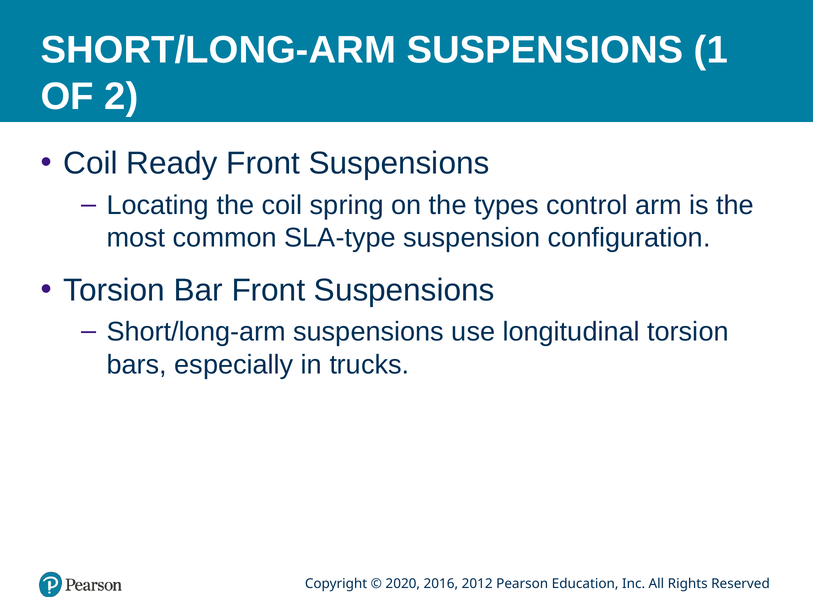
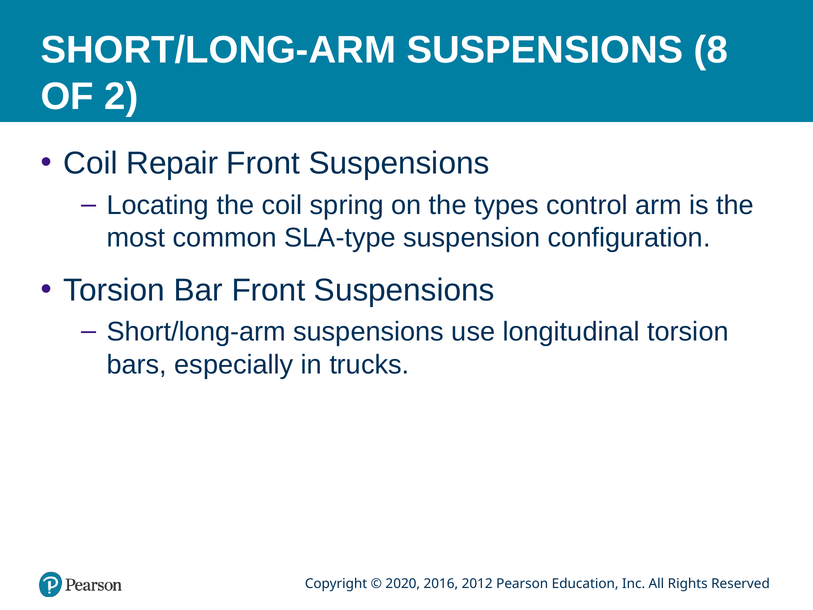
1: 1 -> 8
Ready: Ready -> Repair
